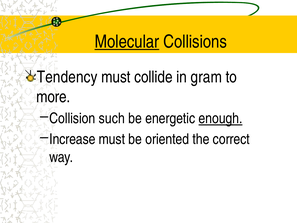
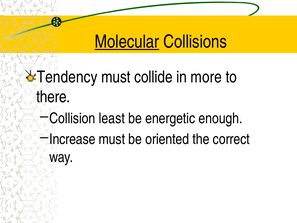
gram: gram -> more
more: more -> there
such: such -> least
enough underline: present -> none
